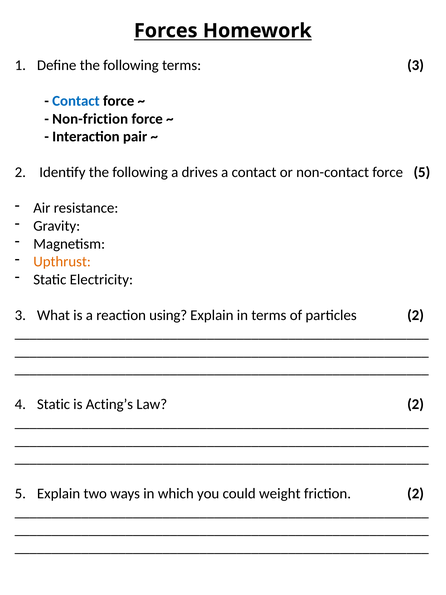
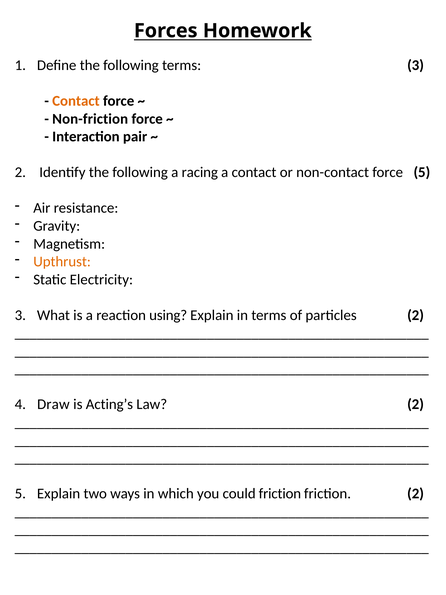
Contact at (76, 101) colour: blue -> orange
drives: drives -> racing
Static at (54, 404): Static -> Draw
could weight: weight -> friction
